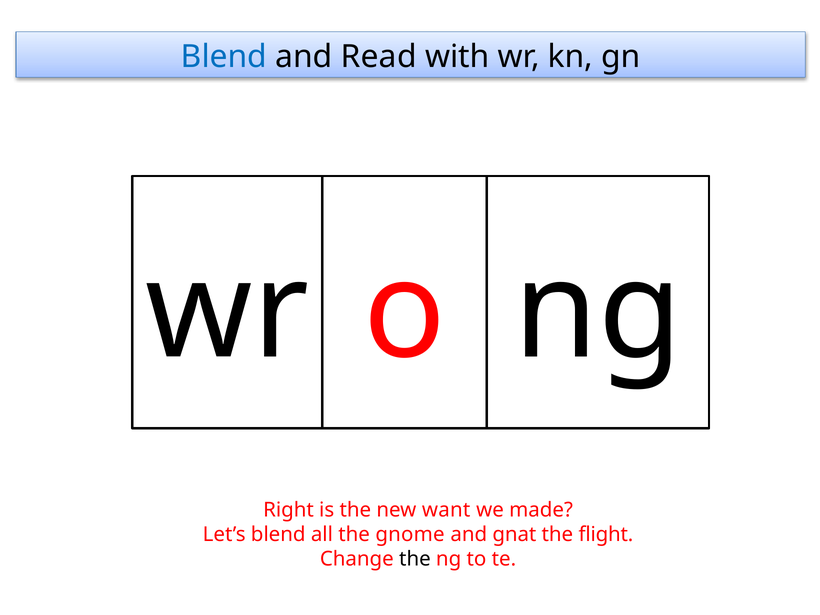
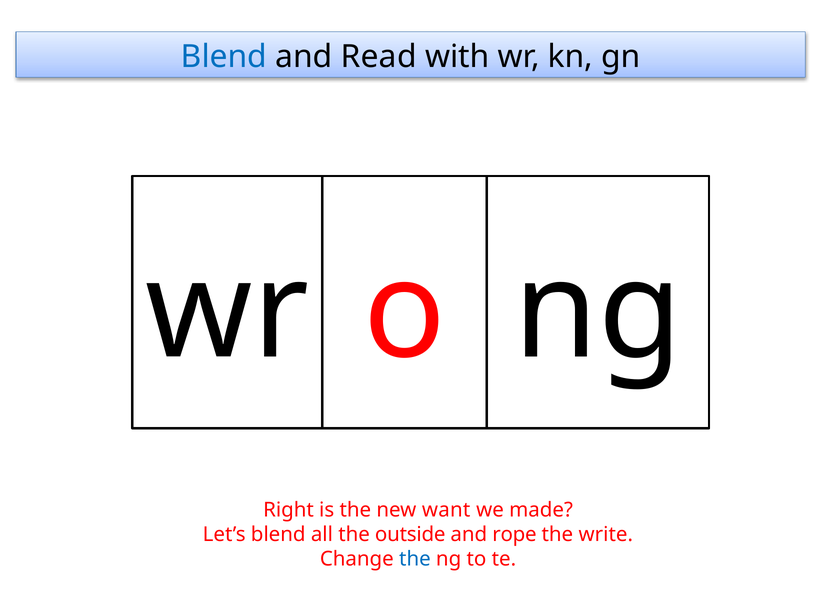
gnome: gnome -> outside
gnat: gnat -> rope
flight: flight -> write
the at (415, 559) colour: black -> blue
